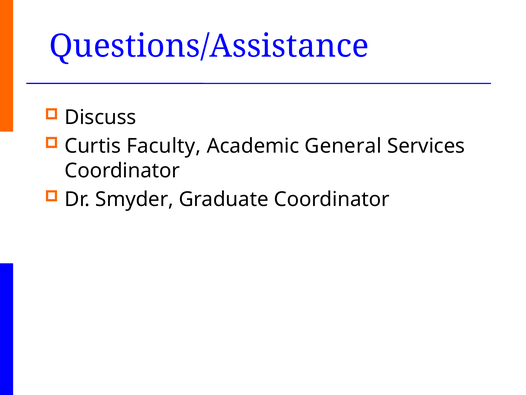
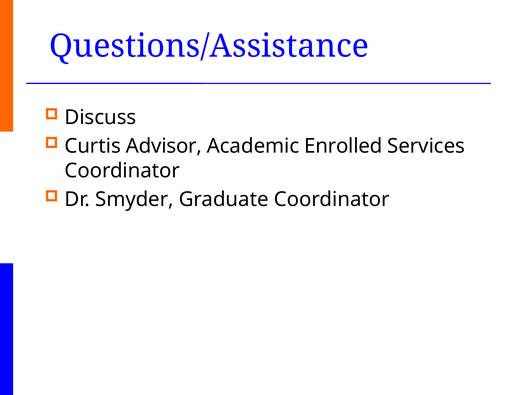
Faculty: Faculty -> Advisor
General: General -> Enrolled
